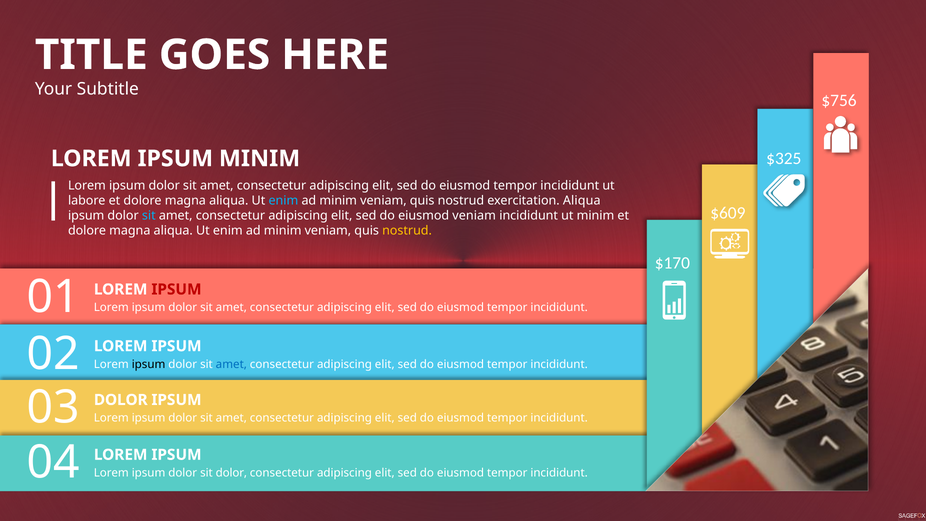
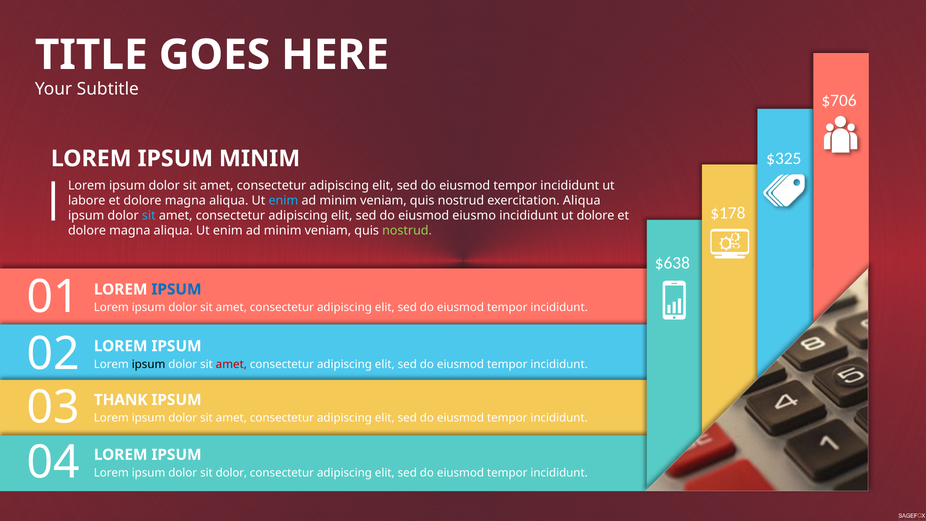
$756: $756 -> $706
$609: $609 -> $178
eiusmod veniam: veniam -> eiusmo
ut minim: minim -> dolore
nostrud at (407, 231) colour: yellow -> light green
$170: $170 -> $638
IPSUM at (176, 289) colour: red -> blue
amet at (231, 364) colour: blue -> red
03 DOLOR: DOLOR -> THANK
